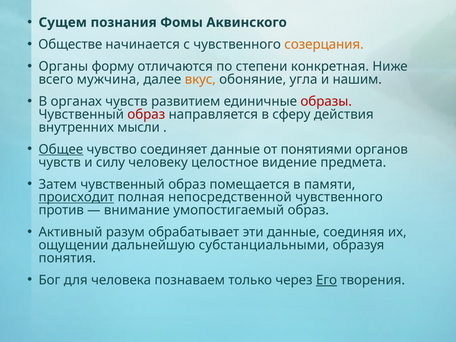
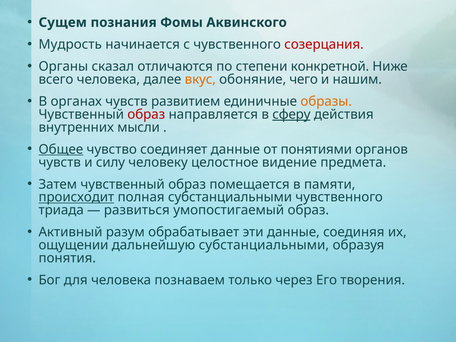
Обществе: Обществе -> Мудрость
созерцания colour: orange -> red
форму: форму -> сказал
конкретная: конкретная -> конкретной
всего мужчина: мужчина -> человека
угла: угла -> чего
образы colour: red -> orange
сферу underline: none -> present
полная непосредственной: непосредственной -> субстанциальными
против: против -> триада
внимание: внимание -> развиться
Его underline: present -> none
